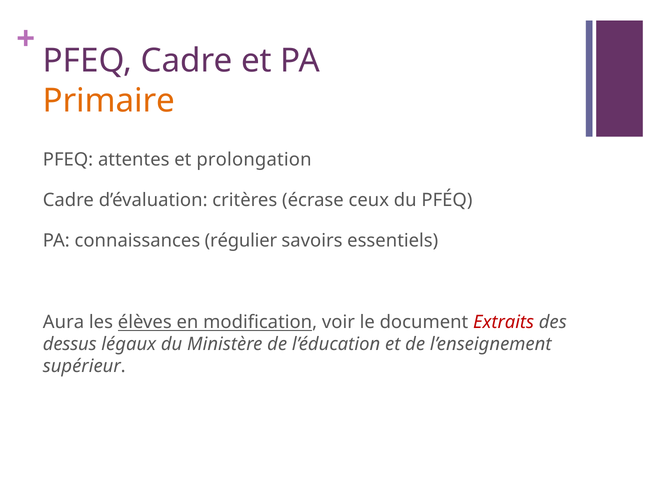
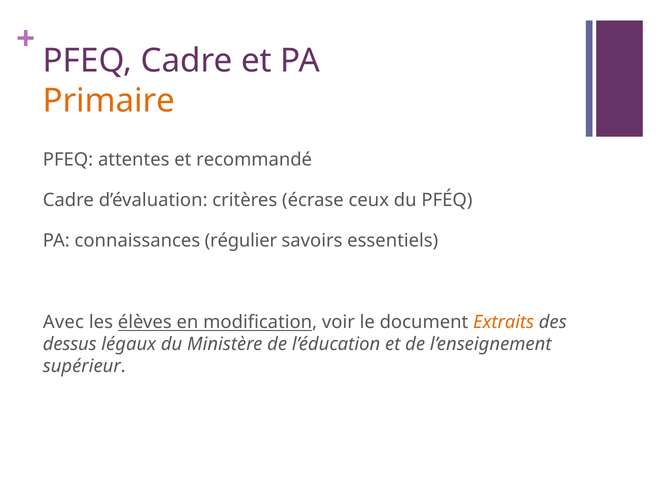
prolongation: prolongation -> recommandé
Aura: Aura -> Avec
Extraits colour: red -> orange
